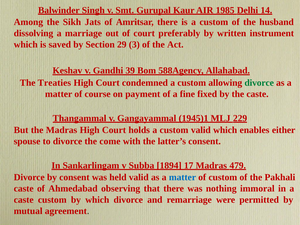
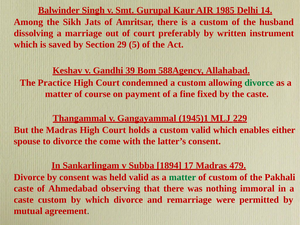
3: 3 -> 5
Treaties: Treaties -> Practice
matter at (182, 177) colour: blue -> green
